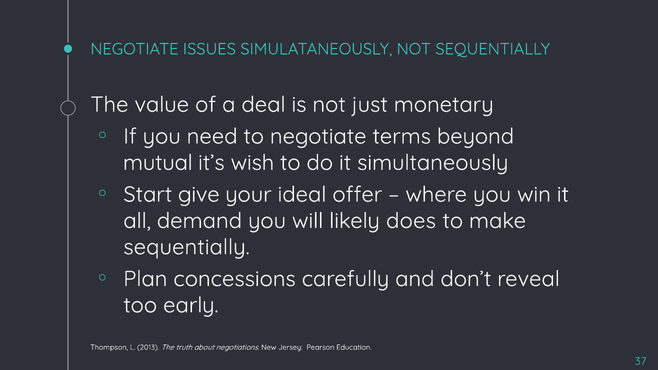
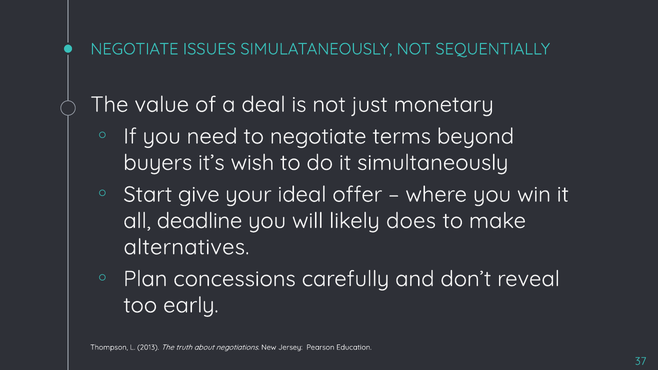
mutual: mutual -> buyers
demand: demand -> deadline
sequentially at (186, 247): sequentially -> alternatives
